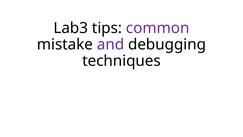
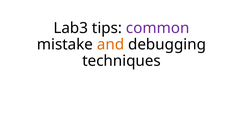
and colour: purple -> orange
